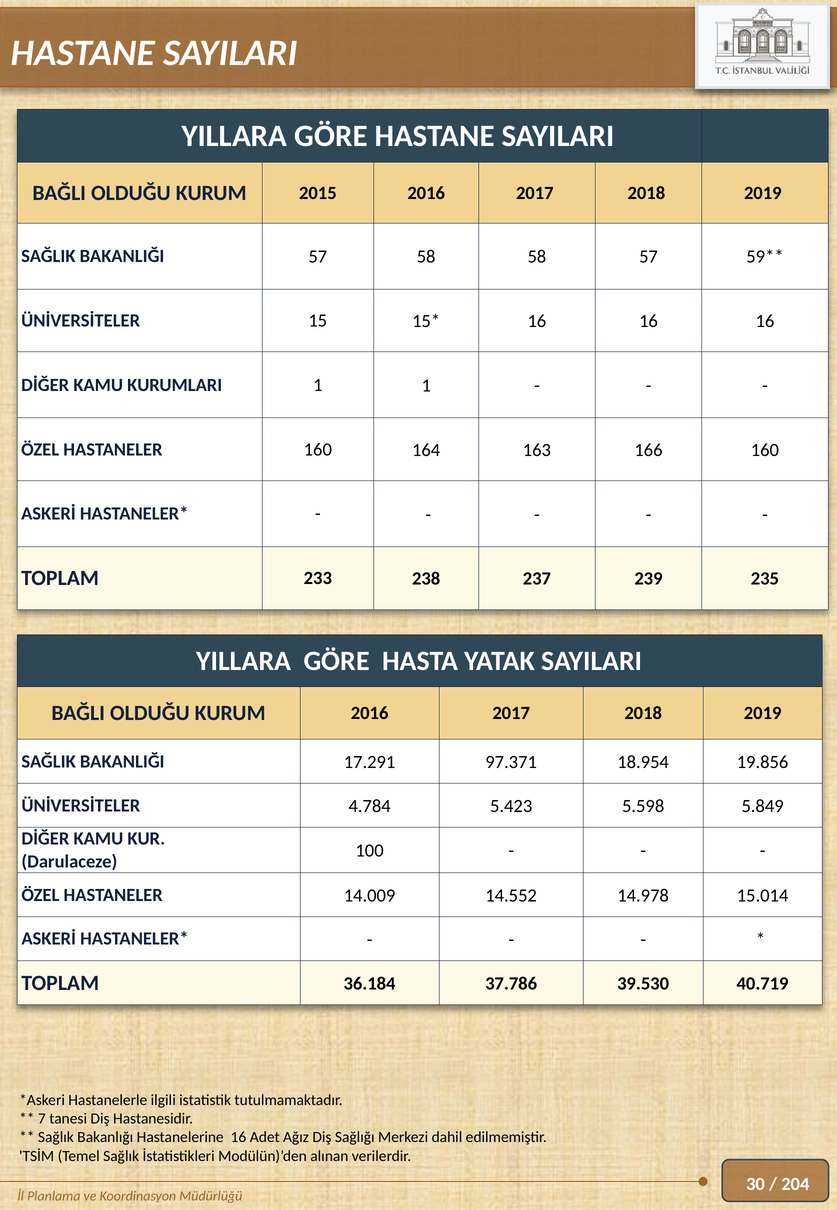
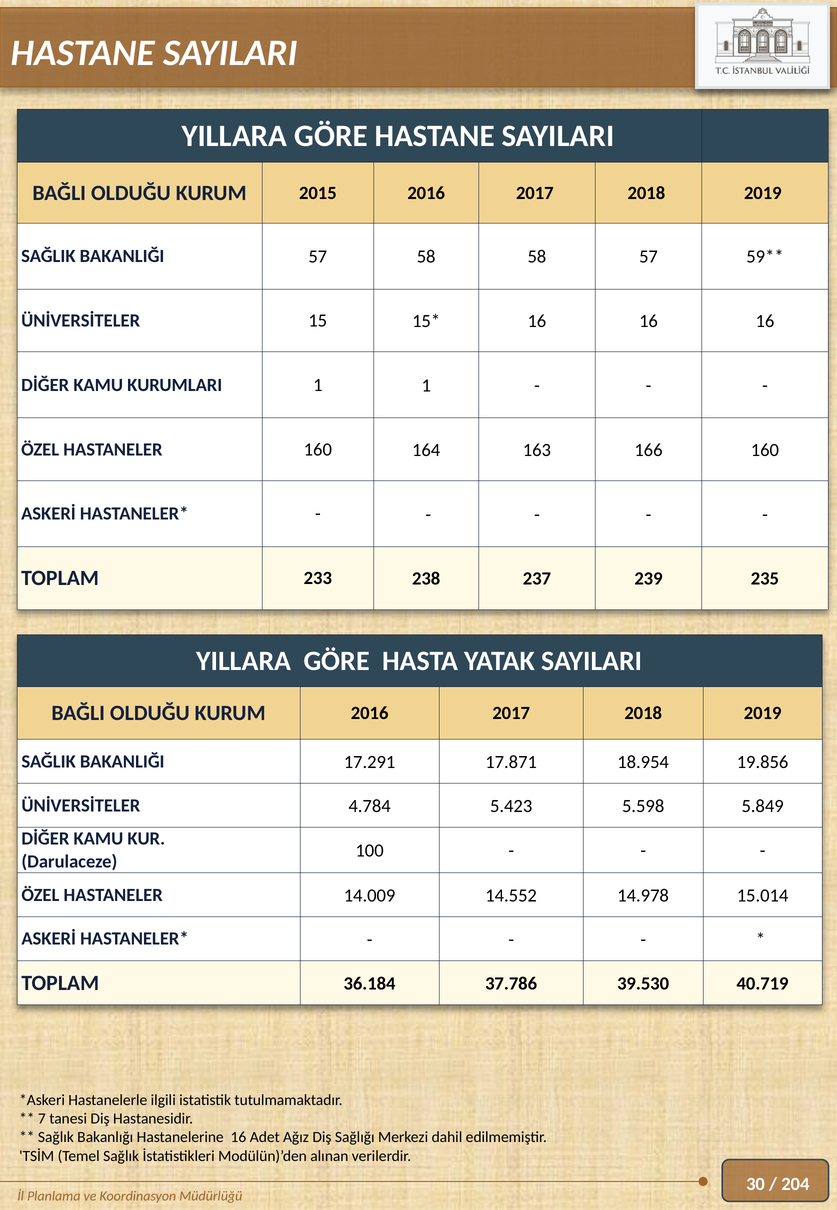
97.371: 97.371 -> 17.871
